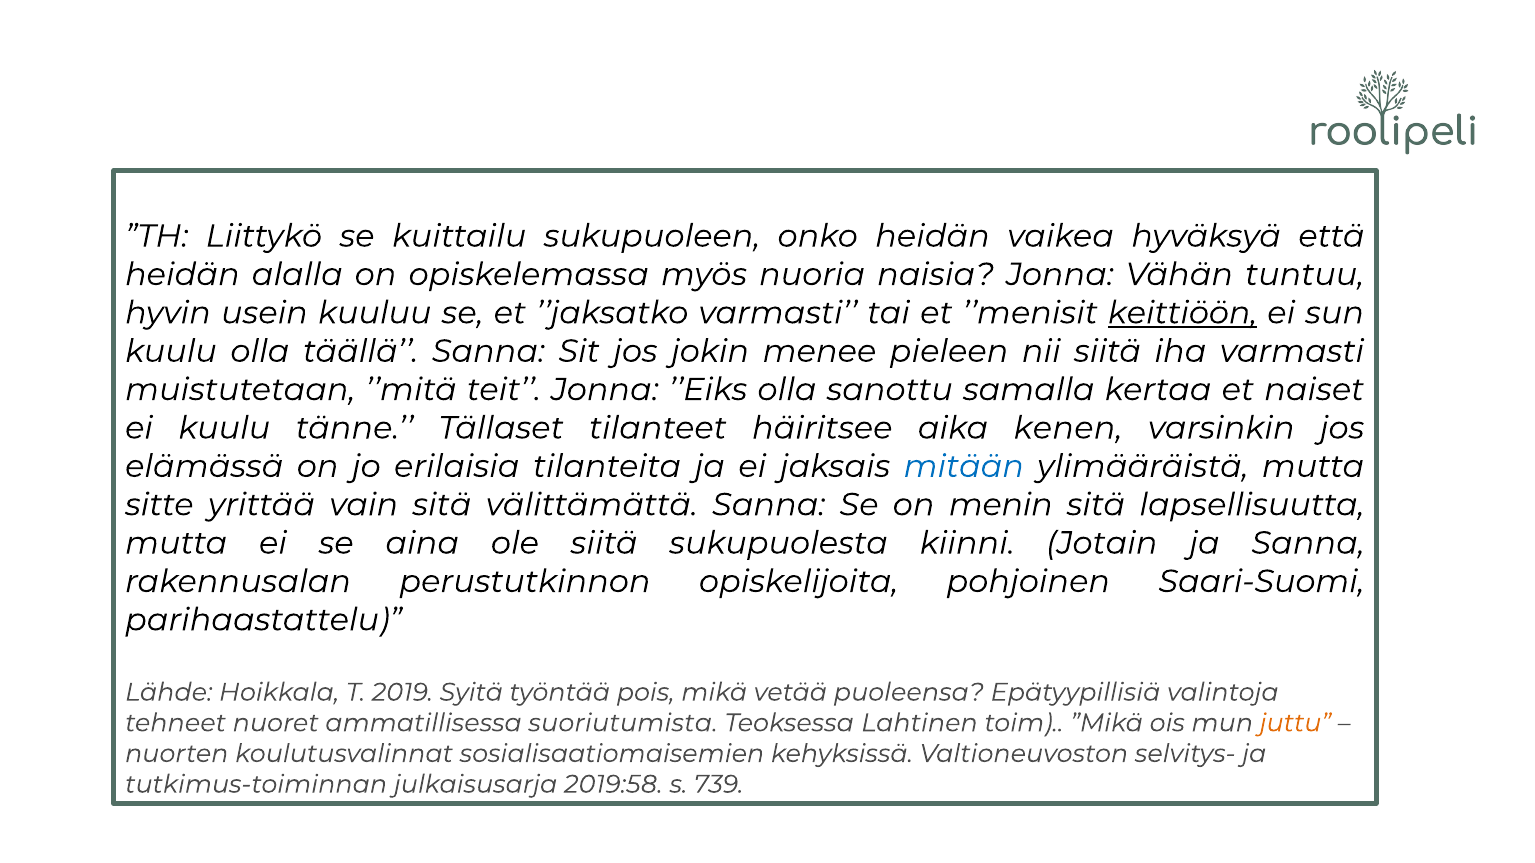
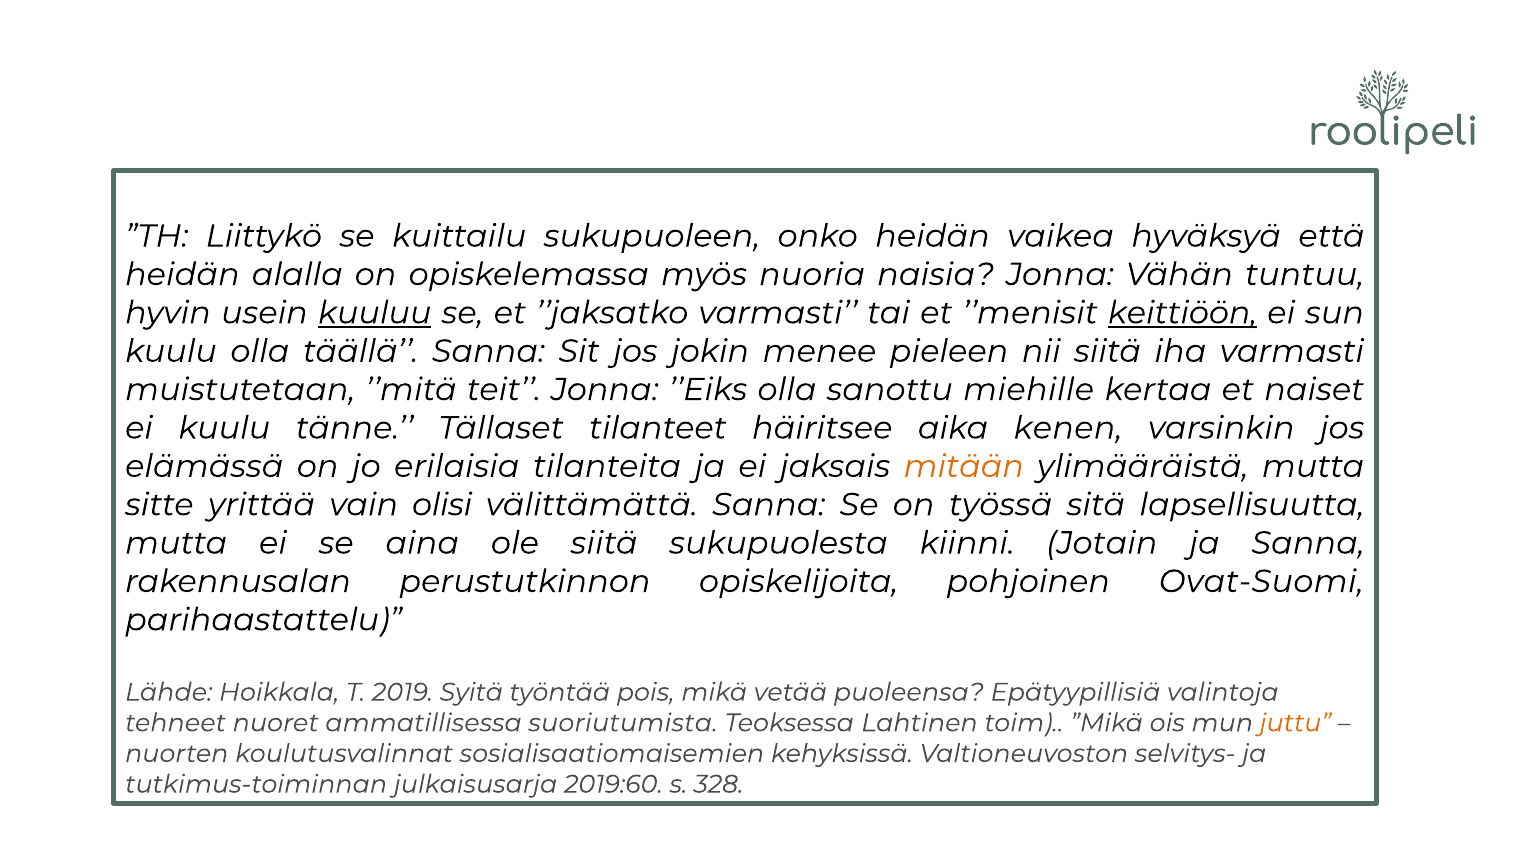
kuuluu underline: none -> present
samalla: samalla -> miehille
mitään colour: blue -> orange
vain sitä: sitä -> olisi
menin: menin -> työssä
Saari-Suomi: Saari-Suomi -> Ovat-Suomi
2019:58: 2019:58 -> 2019:60
739: 739 -> 328
